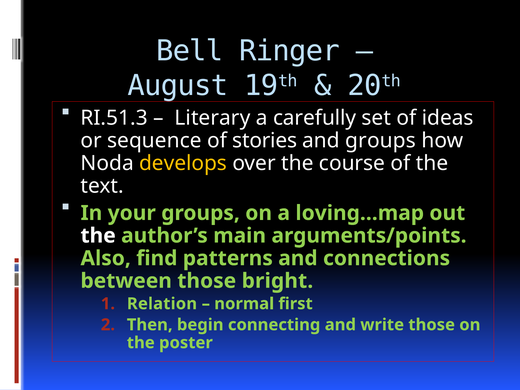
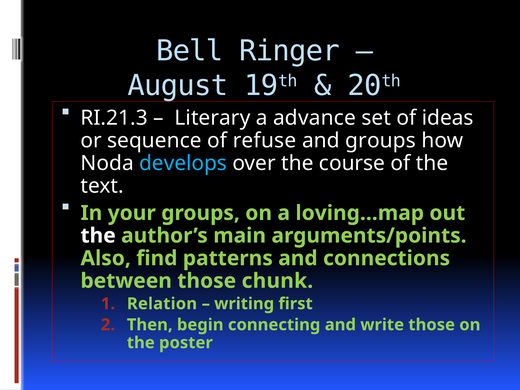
RI.51.3: RI.51.3 -> RI.21.3
carefully: carefully -> advance
stories: stories -> refuse
develops colour: yellow -> light blue
bright: bright -> chunk
normal: normal -> writing
